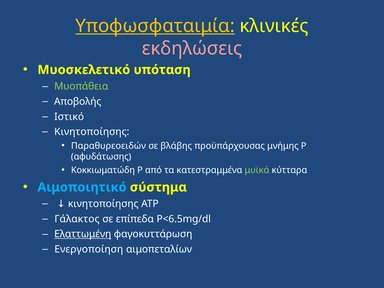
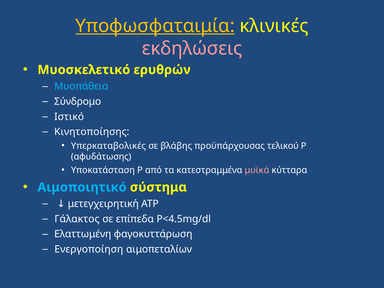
υπόταση: υπόταση -> ερυθρών
Μυοπάθεια colour: light green -> light blue
Αποβολής: Αποβολής -> Σύνδρομο
Παραθυρεοειδών: Παραθυρεοειδών -> Υπερκαταβολικές
μνήμης: μνήμης -> τελικού
Κοκκιωματώδη: Κοκκιωματώδη -> Υποκατάσταση
μυϊκά colour: light green -> pink
κινητοποίησης at (103, 204): κινητοποίησης -> μετεγχειρητική
P<6.5mg/dl: P<6.5mg/dl -> P<4.5mg/dl
Ελαττωμένη underline: present -> none
